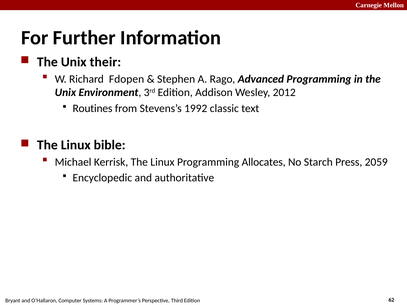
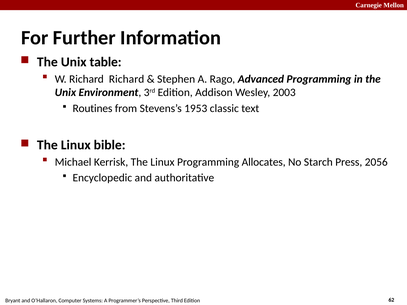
their: their -> table
Richard Fdopen: Fdopen -> Richard
2012: 2012 -> 2003
1992: 1992 -> 1953
2059: 2059 -> 2056
